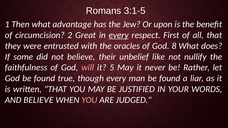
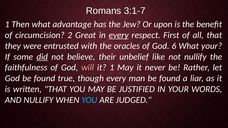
3:1-5: 3:1-5 -> 3:1-7
8: 8 -> 6
What does: does -> your
did underline: none -> present
it 5: 5 -> 1
AND BELIEVE: BELIEVE -> NULLIFY
YOU at (89, 100) colour: pink -> light blue
